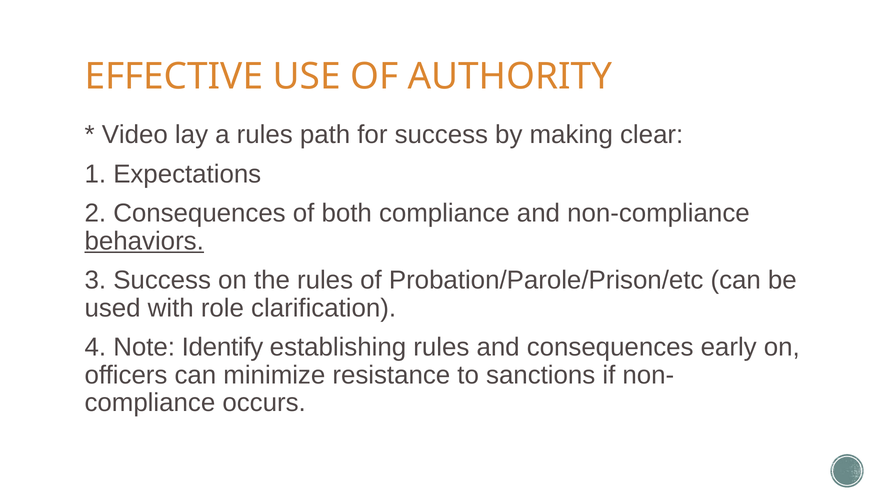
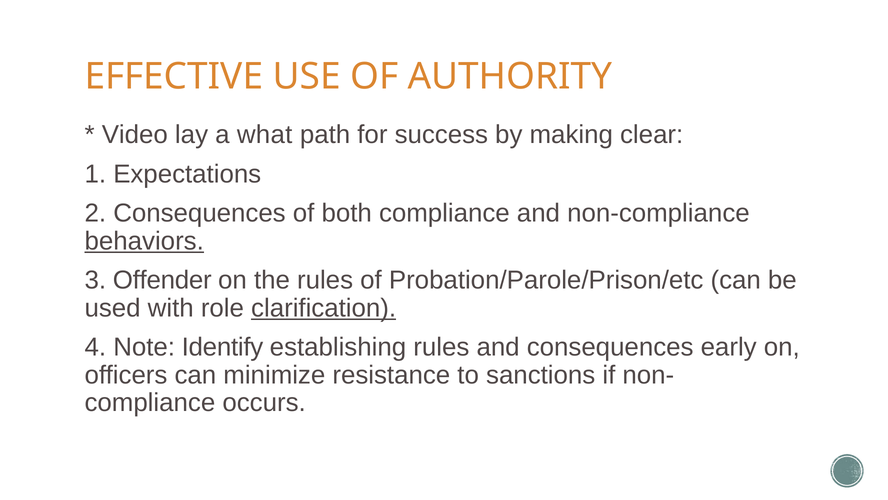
a rules: rules -> what
3 Success: Success -> Offender
clarification underline: none -> present
